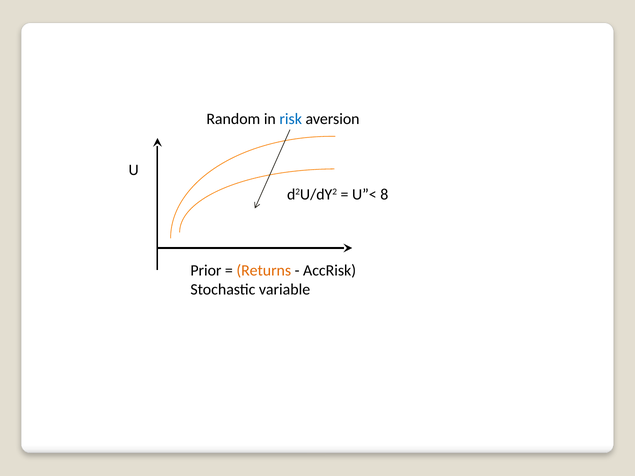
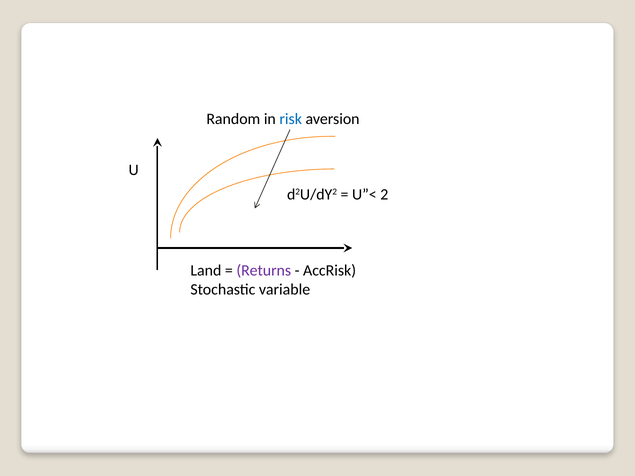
8: 8 -> 2
Prior: Prior -> Land
Returns colour: orange -> purple
